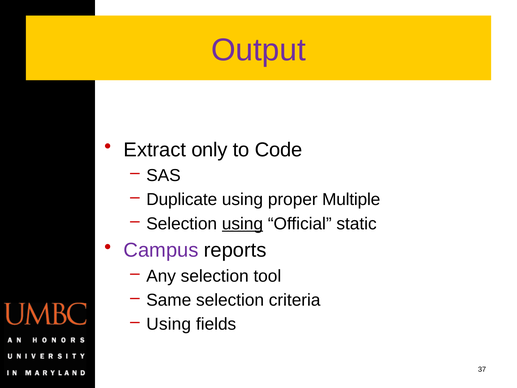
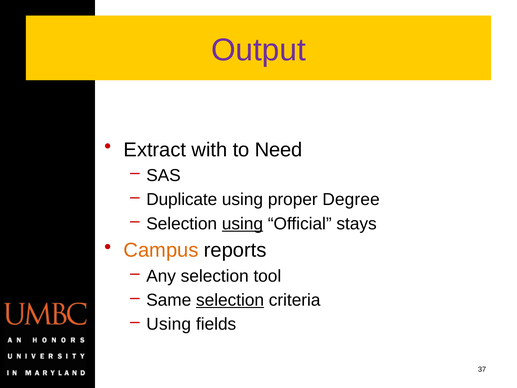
only: only -> with
Code: Code -> Need
Multiple: Multiple -> Degree
static: static -> stays
Campus colour: purple -> orange
selection at (230, 300) underline: none -> present
